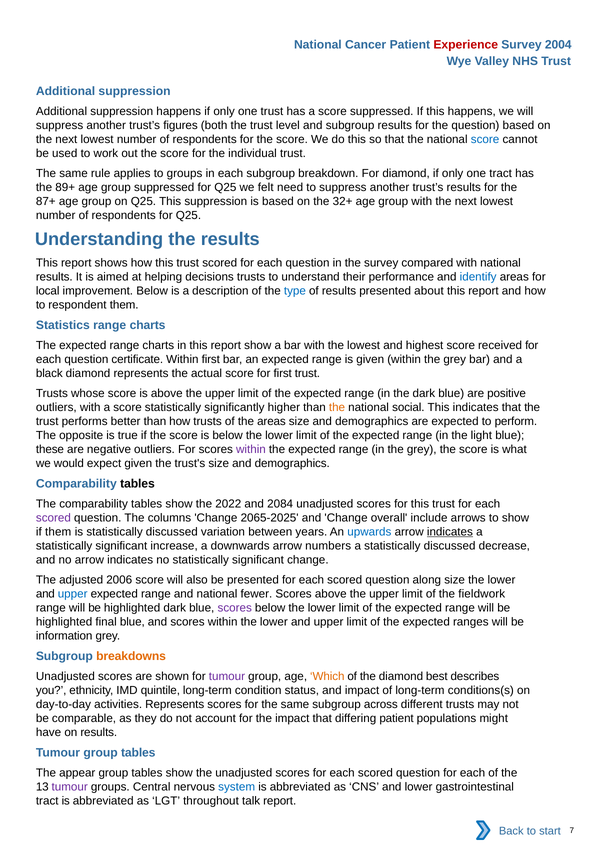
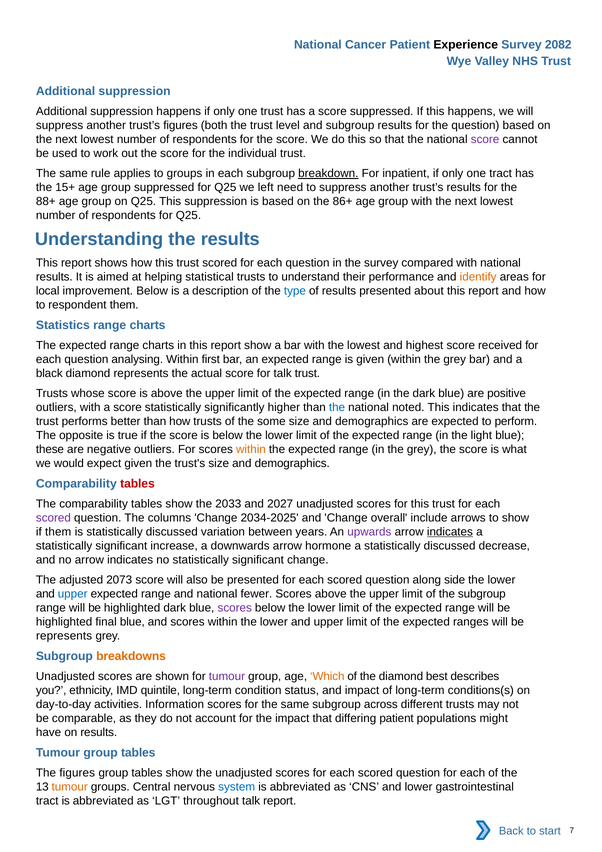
Experience colour: red -> black
2004: 2004 -> 2082
score at (485, 140) colour: blue -> purple
breakdown underline: none -> present
For diamond: diamond -> inpatient
89+: 89+ -> 15+
felt: felt -> left
87+: 87+ -> 88+
32+: 32+ -> 86+
decisions: decisions -> statistical
identify colour: blue -> orange
certificate: certificate -> analysing
for first: first -> talk
the at (337, 407) colour: orange -> blue
social: social -> noted
the areas: areas -> some
within at (251, 449) colour: purple -> orange
tables at (137, 484) colour: black -> red
2022: 2022 -> 2033
2084: 2084 -> 2027
2065-2025: 2065-2025 -> 2034-2025
upwards colour: blue -> purple
numbers: numbers -> hormone
2006: 2006 -> 2073
along size: size -> side
the fieldwork: fieldwork -> subgroup
information at (64, 636): information -> represents
activities Represents: Represents -> Information
The appear: appear -> figures
tumour at (70, 787) colour: purple -> orange
